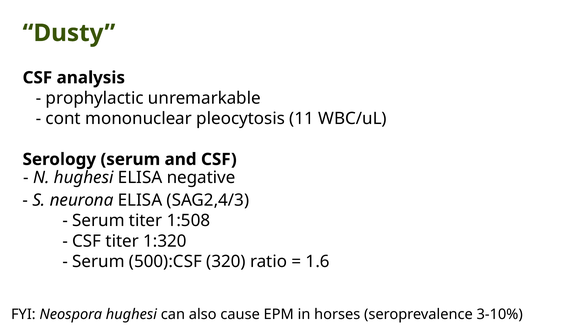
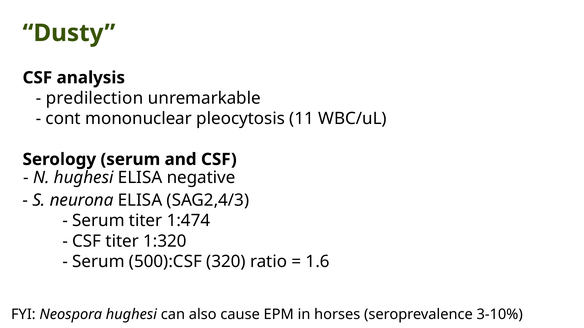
prophylactic: prophylactic -> predilection
1:508: 1:508 -> 1:474
